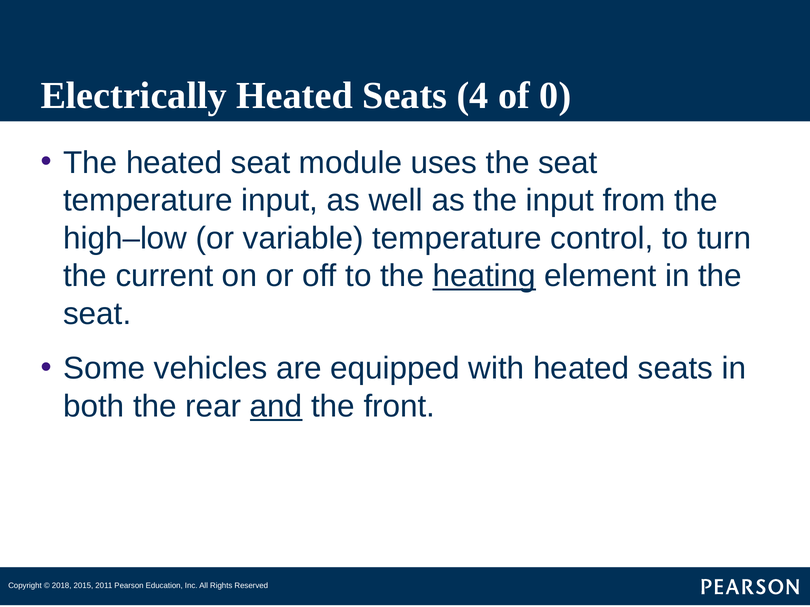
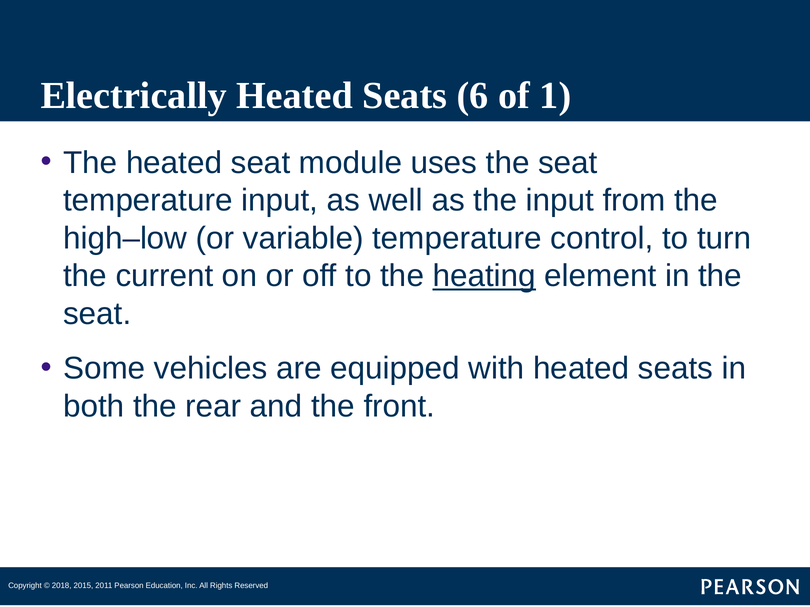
4: 4 -> 6
0: 0 -> 1
and underline: present -> none
